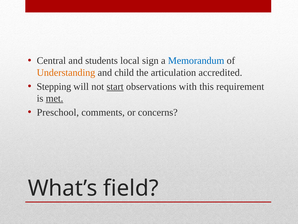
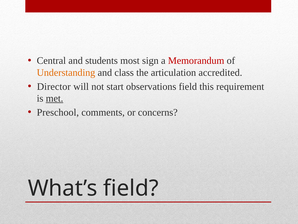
local: local -> most
Memorandum colour: blue -> red
child: child -> class
Stepping: Stepping -> Director
start underline: present -> none
observations with: with -> field
